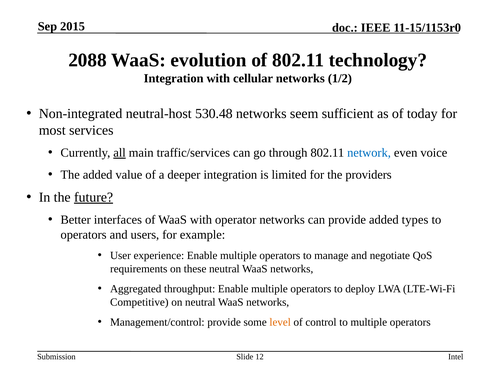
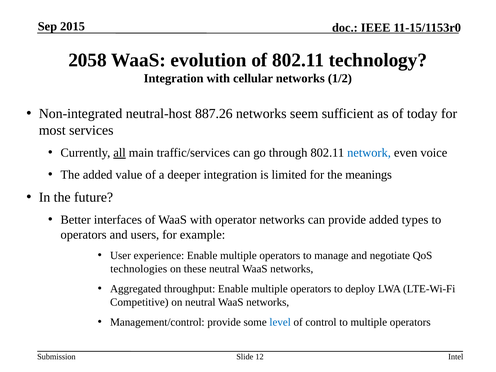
2088: 2088 -> 2058
530.48: 530.48 -> 887.26
providers: providers -> meanings
future underline: present -> none
requirements: requirements -> technologies
level colour: orange -> blue
